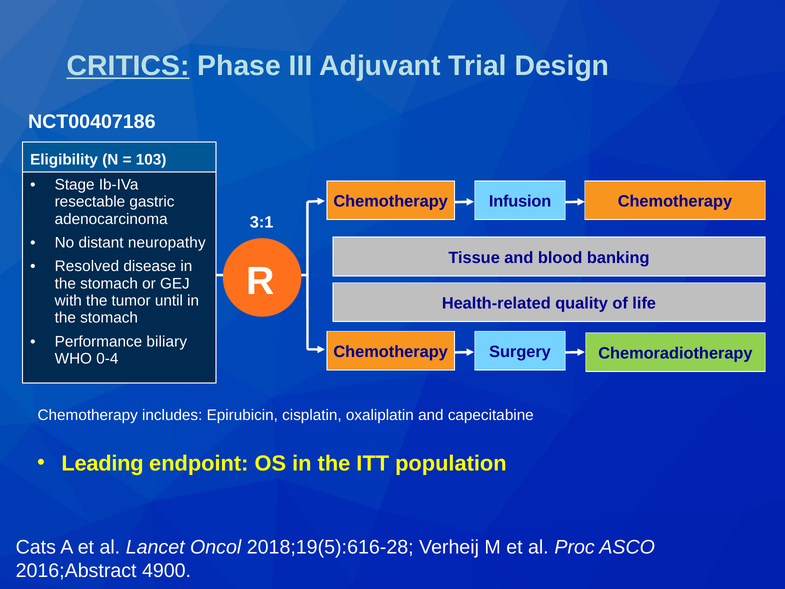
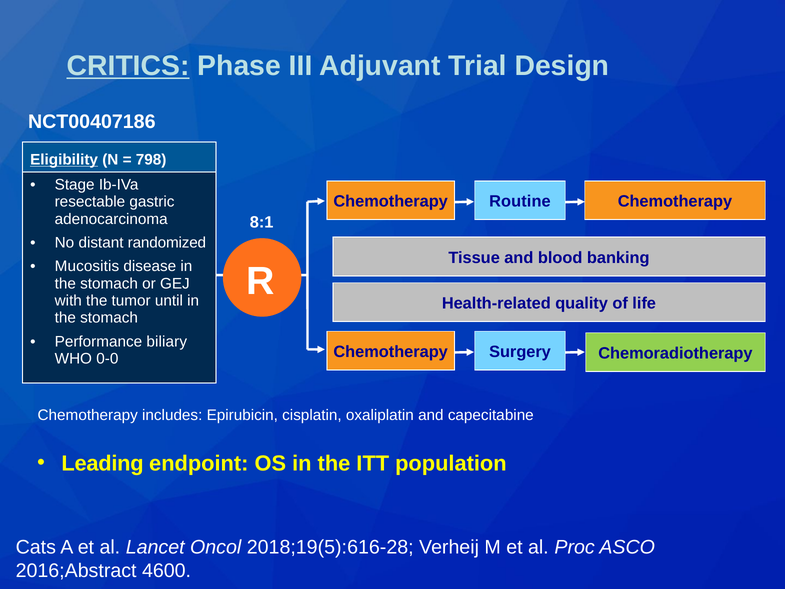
Eligibility underline: none -> present
103: 103 -> 798
Infusion: Infusion -> Routine
3:1: 3:1 -> 8:1
neuropathy: neuropathy -> randomized
Resolved: Resolved -> Mucositis
0-4: 0-4 -> 0-0
4900: 4900 -> 4600
